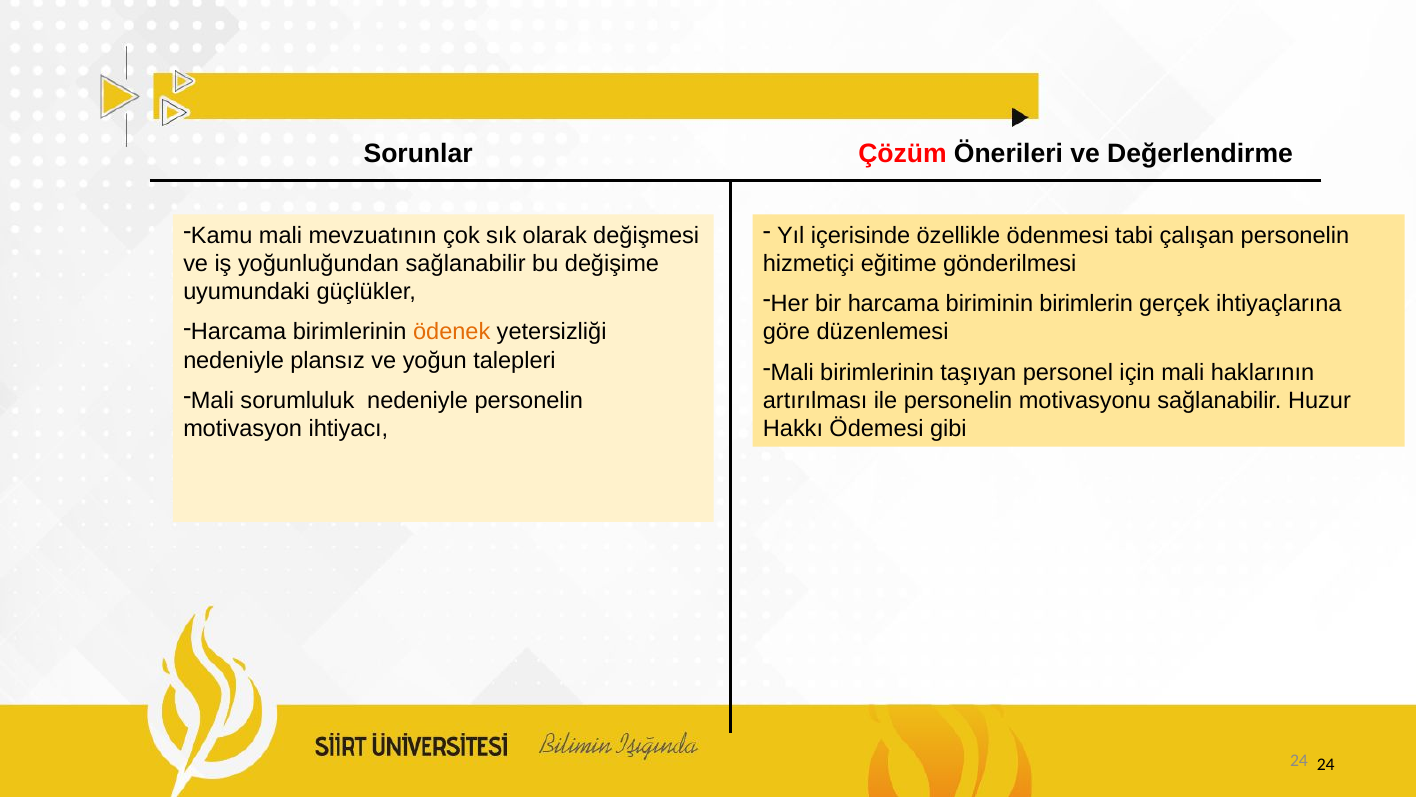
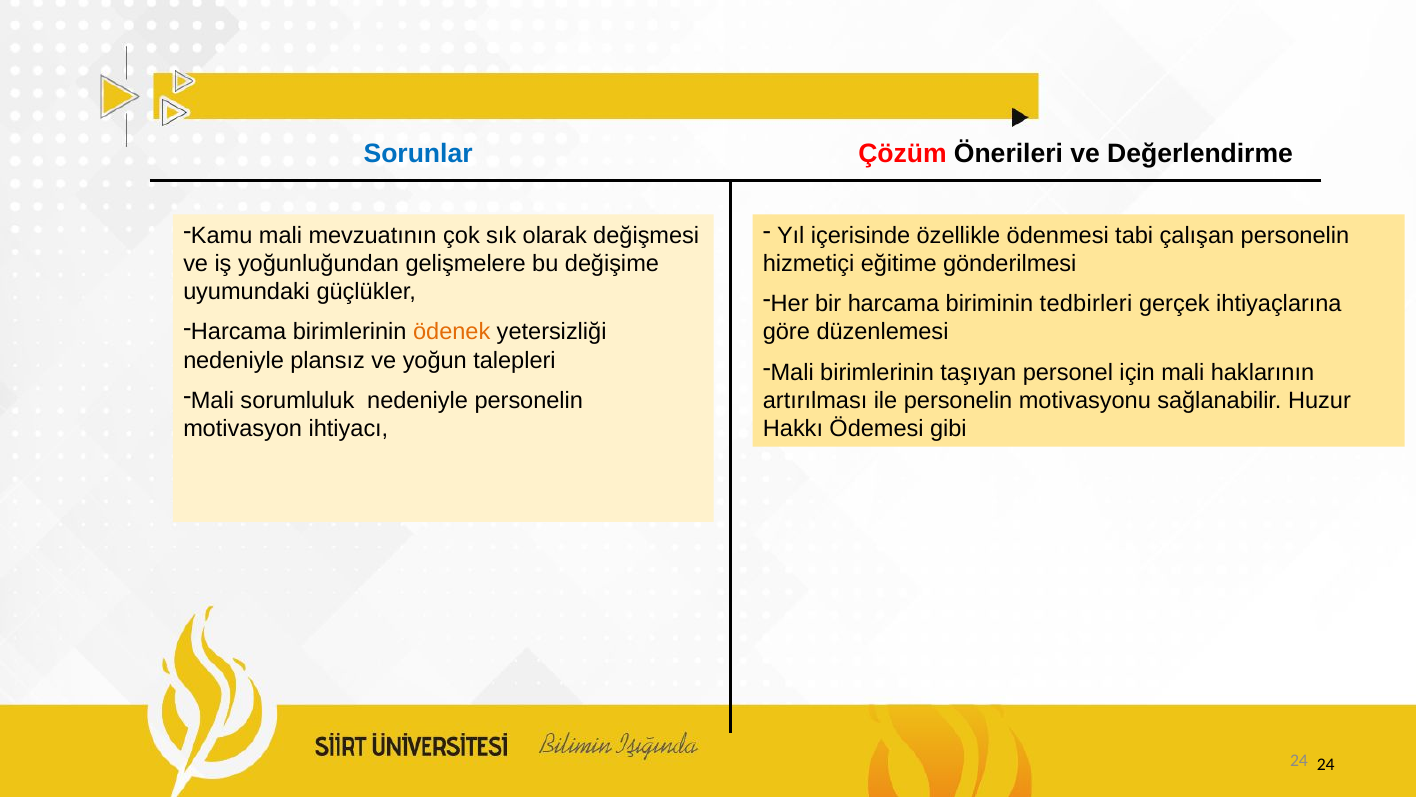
Sorunlar colour: black -> blue
yoğunluğundan sağlanabilir: sağlanabilir -> gelişmelere
birimlerin: birimlerin -> tedbirleri
